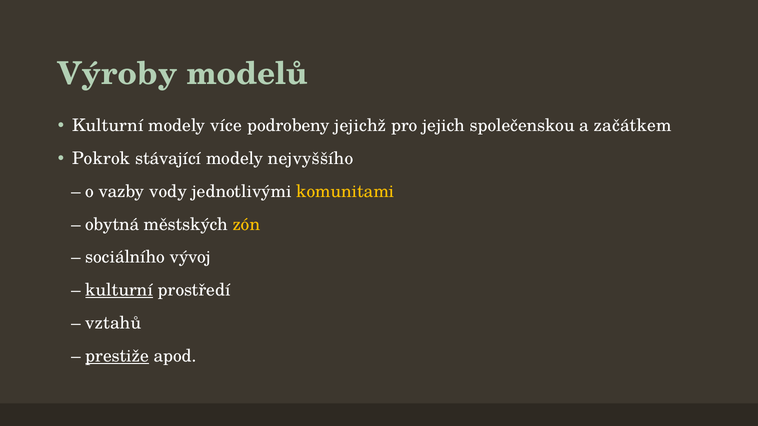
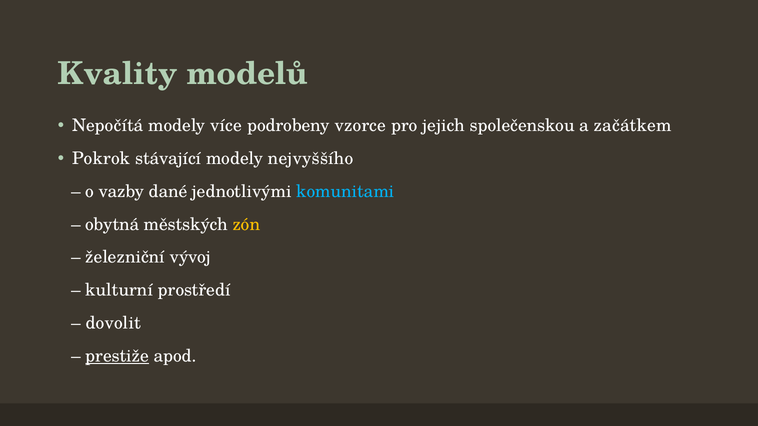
Výroby: Výroby -> Kvality
Kulturní at (108, 126): Kulturní -> Nepočítá
jejichž: jejichž -> vzorce
vody: vody -> dané
komunitami colour: yellow -> light blue
sociálního: sociálního -> železniční
kulturní at (119, 290) underline: present -> none
vztahů: vztahů -> dovolit
